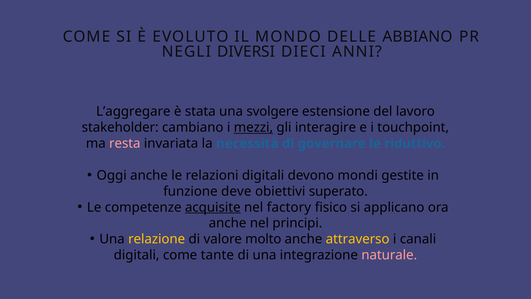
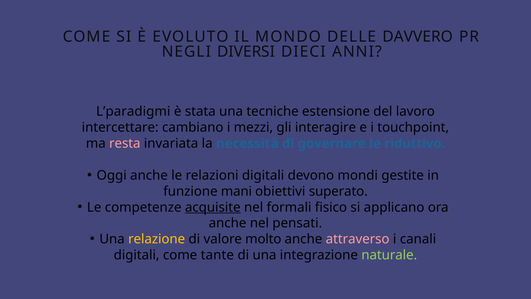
ABBIANO: ABBIANO -> DAVVERO
L’aggregare: L’aggregare -> L’paradigmi
svolgere: svolgere -> tecniche
stakeholder: stakeholder -> intercettare
mezzi underline: present -> none
deve: deve -> mani
factory: factory -> formali
principi: principi -> pensati
attraverso colour: yellow -> pink
naturale colour: pink -> light green
